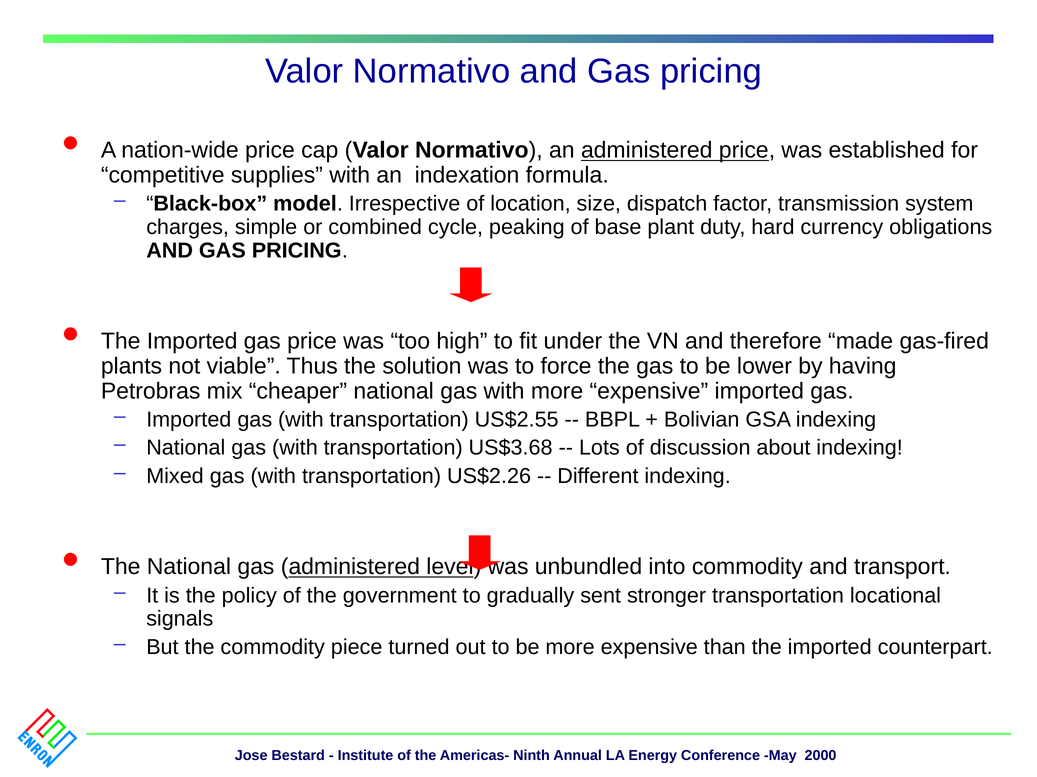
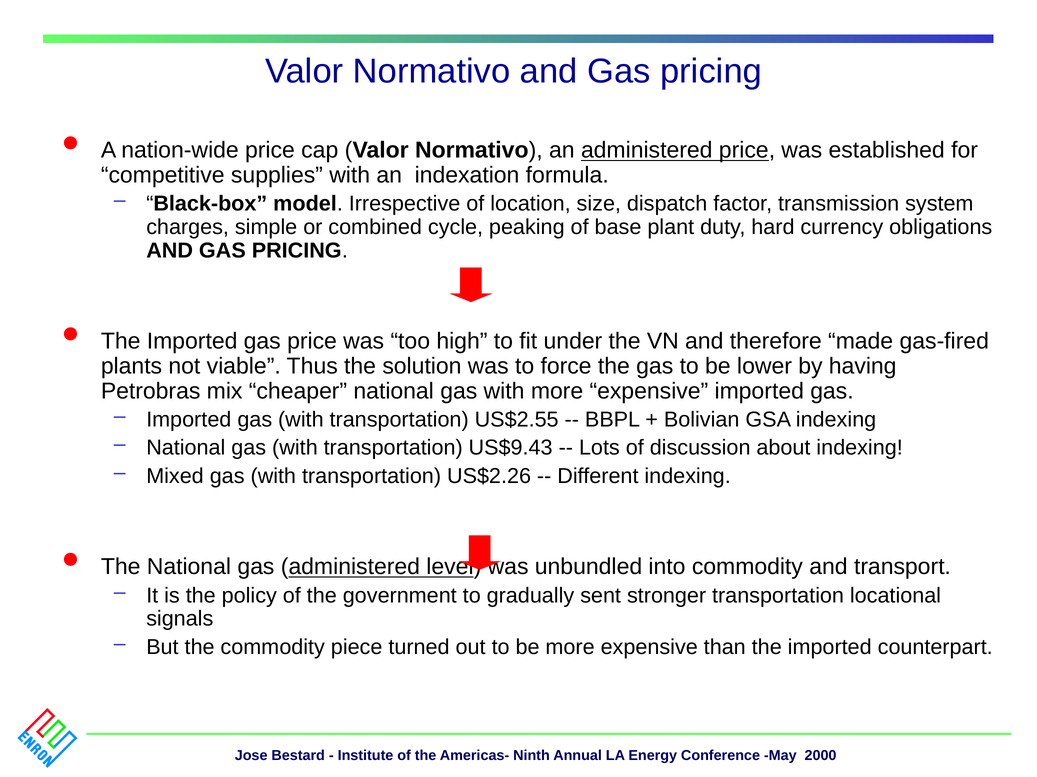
US$3.68: US$3.68 -> US$9.43
